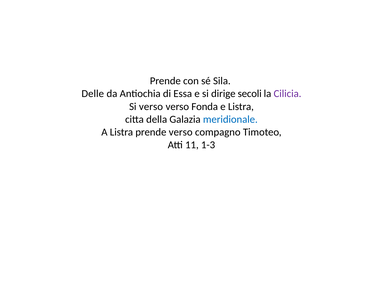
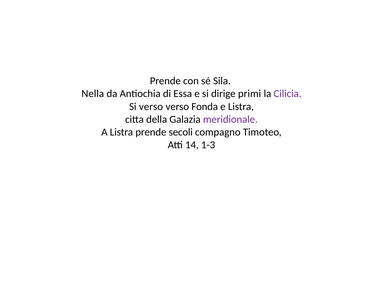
Delle: Delle -> Nella
secoli: secoli -> primi
meridionale colour: blue -> purple
prende verso: verso -> secoli
11: 11 -> 14
